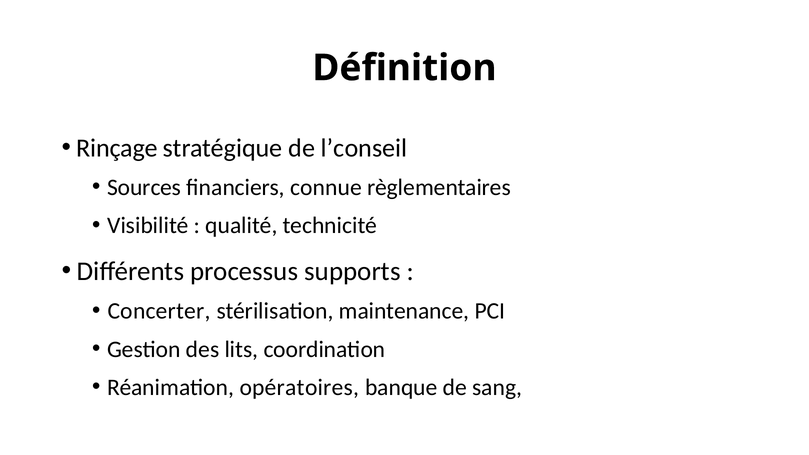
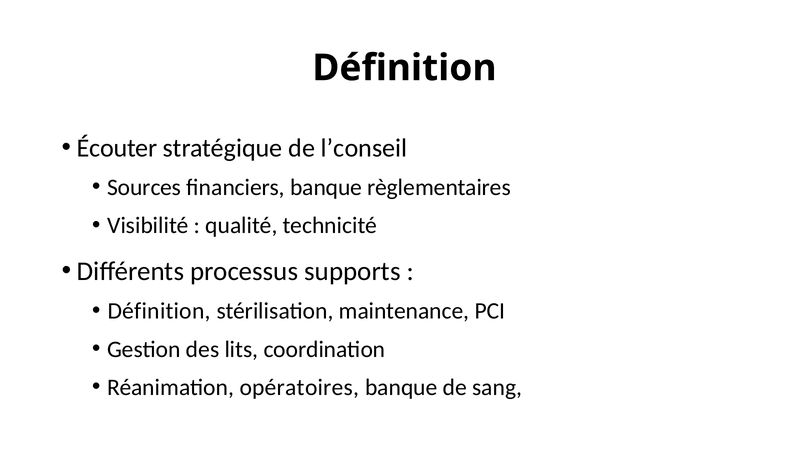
Rinçage: Rinçage -> Écouter
financiers connue: connue -> banque
Concerter at (159, 311): Concerter -> Définition
